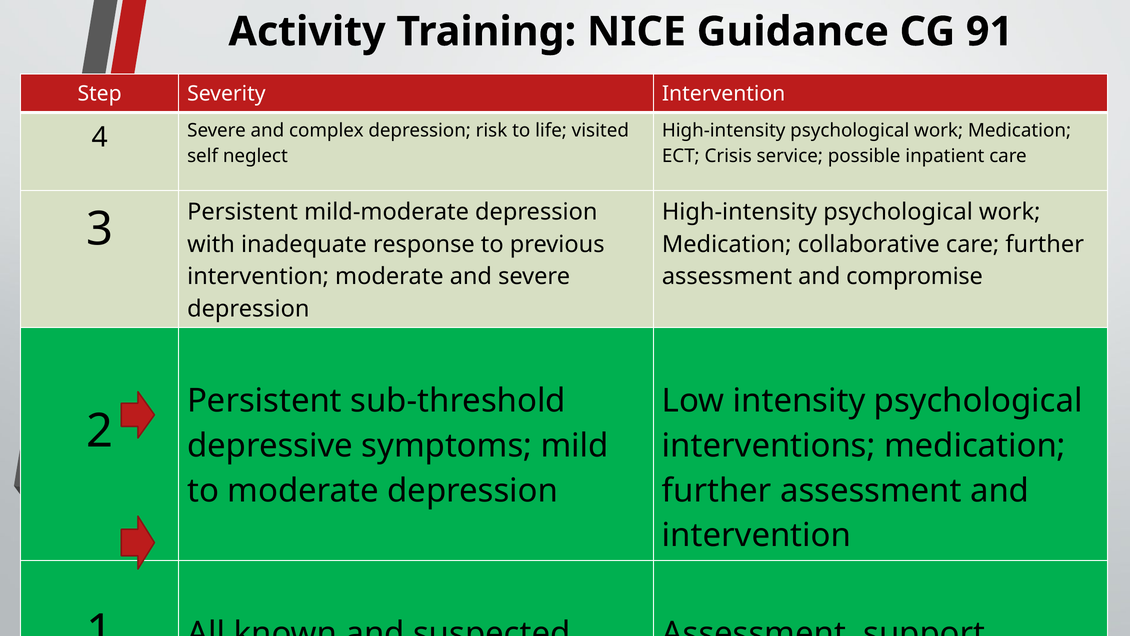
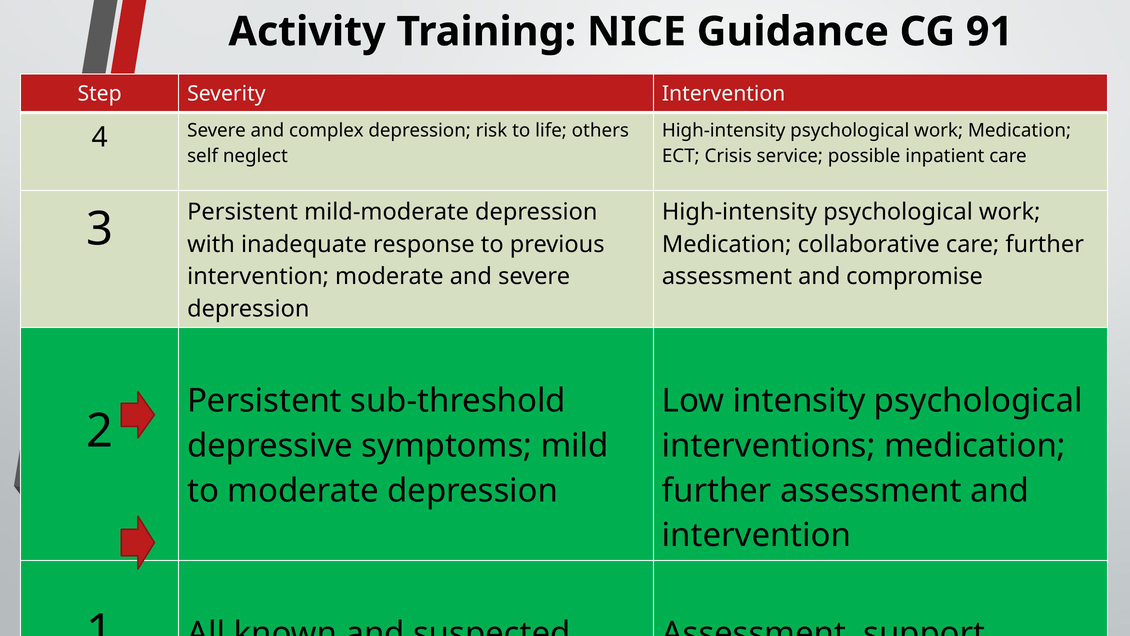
visited: visited -> others
